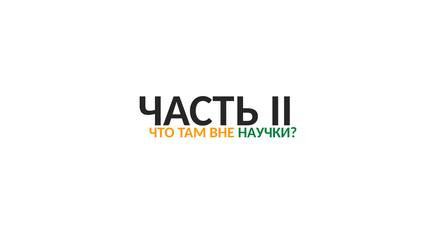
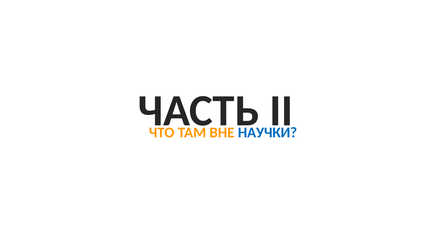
НАУЧКИ colour: green -> blue
